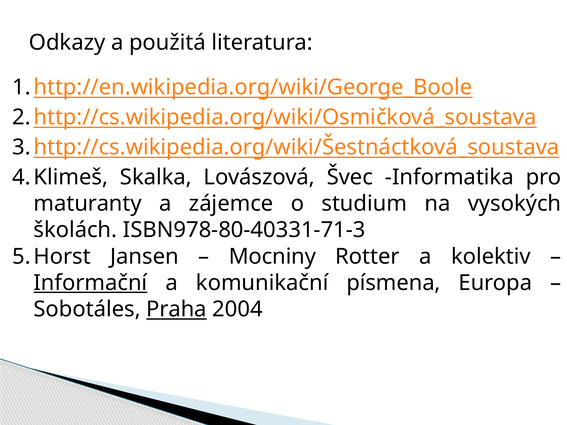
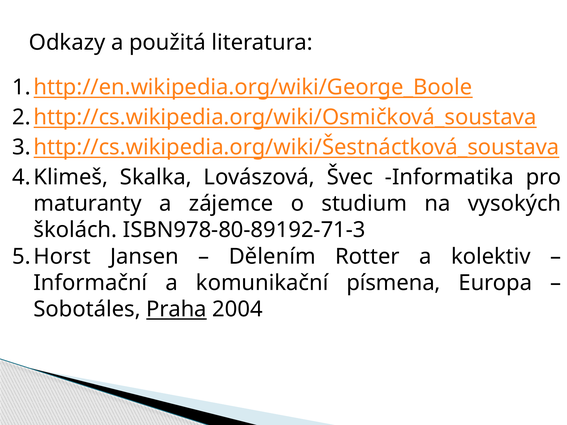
ISBN978-80-40331-71-3: ISBN978-80-40331-71-3 -> ISBN978-80-89192-71-3
Mocniny: Mocniny -> Dělením
Informační underline: present -> none
